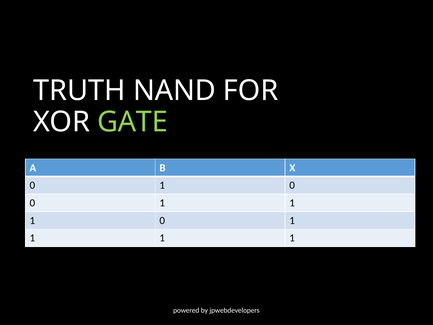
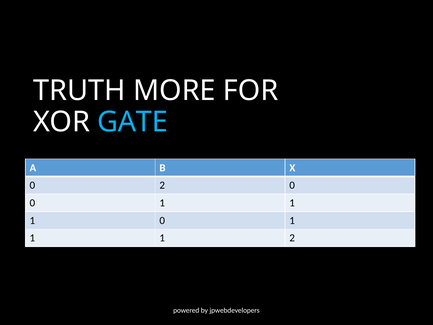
NAND: NAND -> MORE
GATE colour: light green -> light blue
1 at (162, 185): 1 -> 2
1 at (292, 238): 1 -> 2
